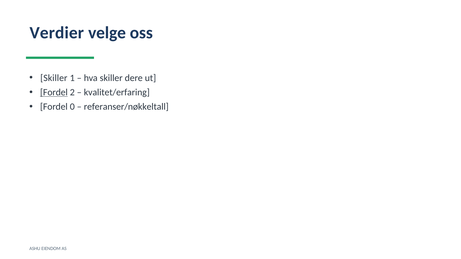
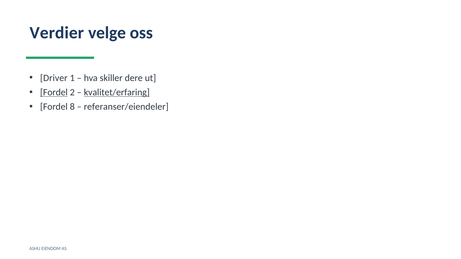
Skiller at (54, 78): Skiller -> Driver
kvalitet/erfaring underline: none -> present
0: 0 -> 8
referanser/nøkkeltall: referanser/nøkkeltall -> referanser/eiendeler
